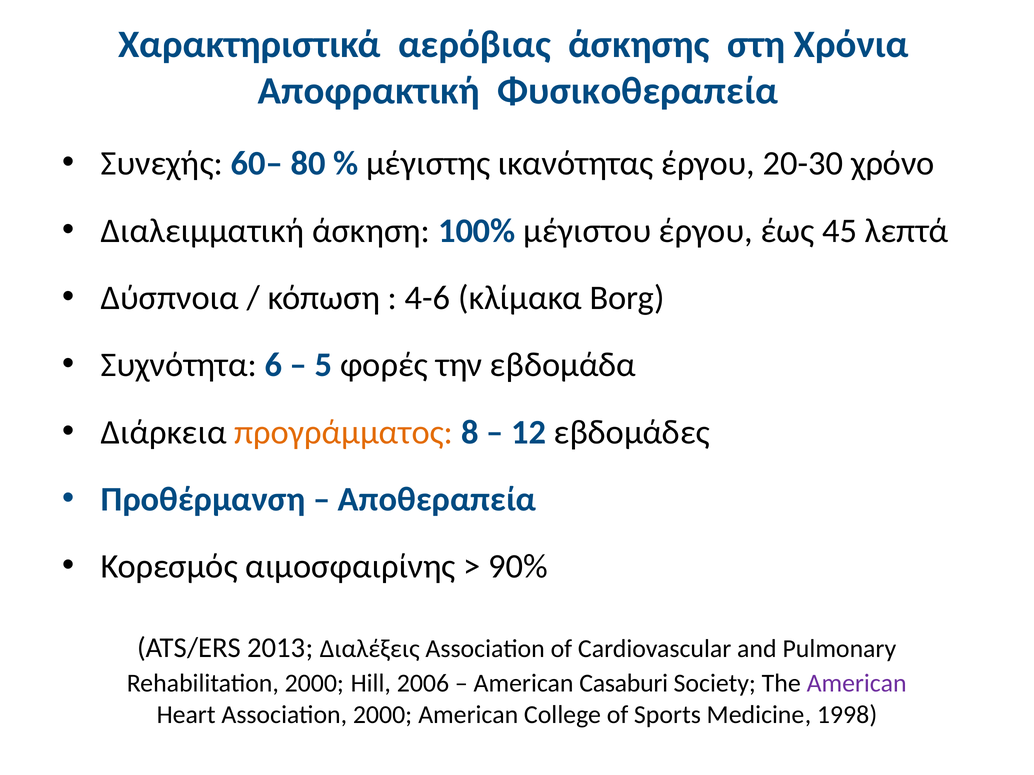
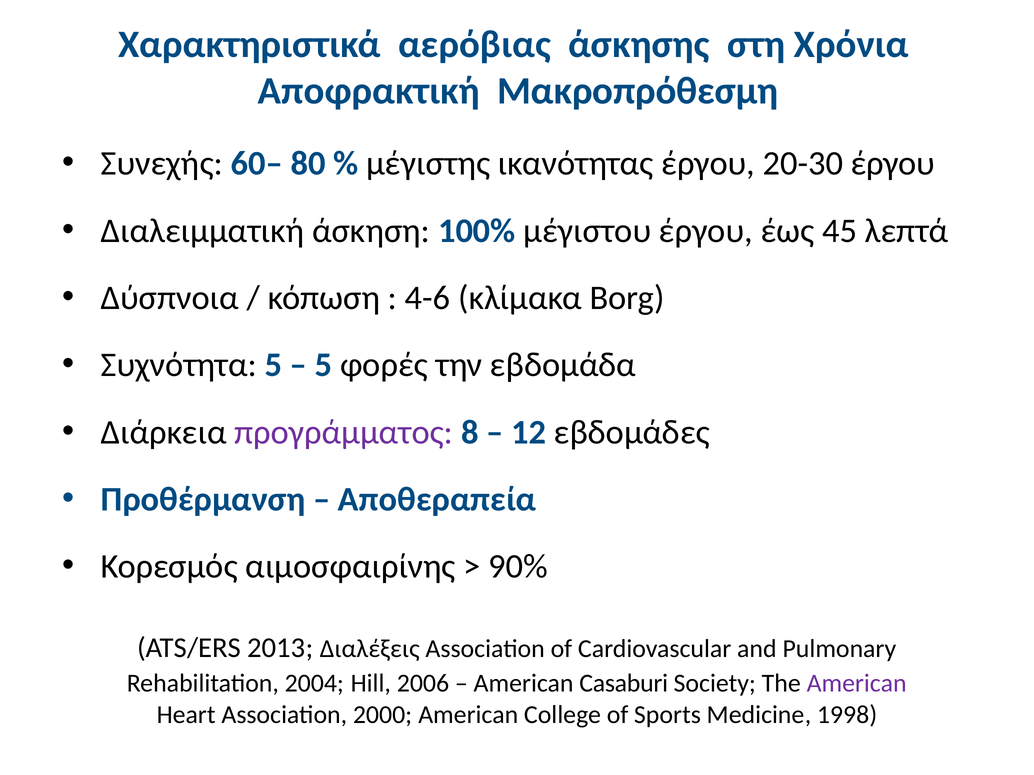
Φυσικοθεραπεία: Φυσικοθεραπεία -> Μακροπρόθεσμη
20-30 χρόνο: χρόνο -> έργου
Συχνότητα 6: 6 -> 5
προγράμματος colour: orange -> purple
Rehabilitation 2000: 2000 -> 2004
